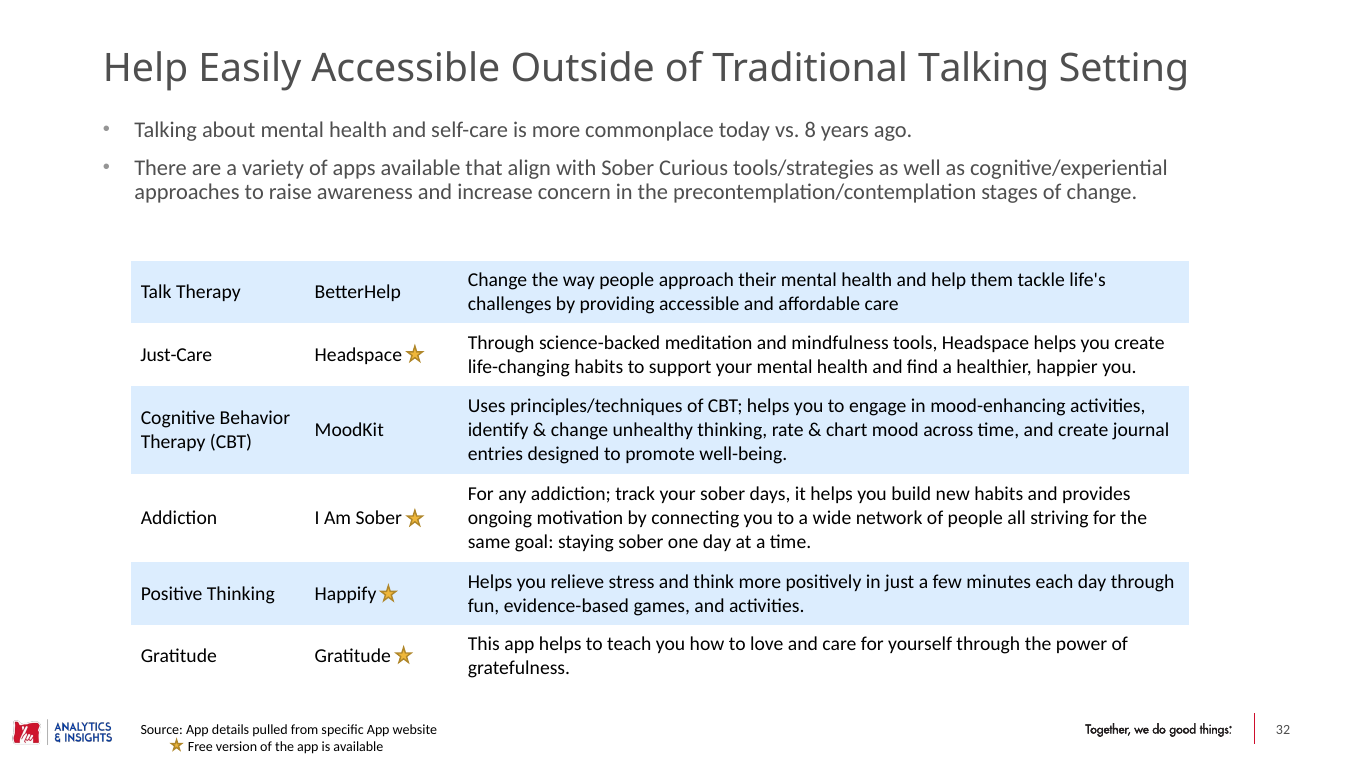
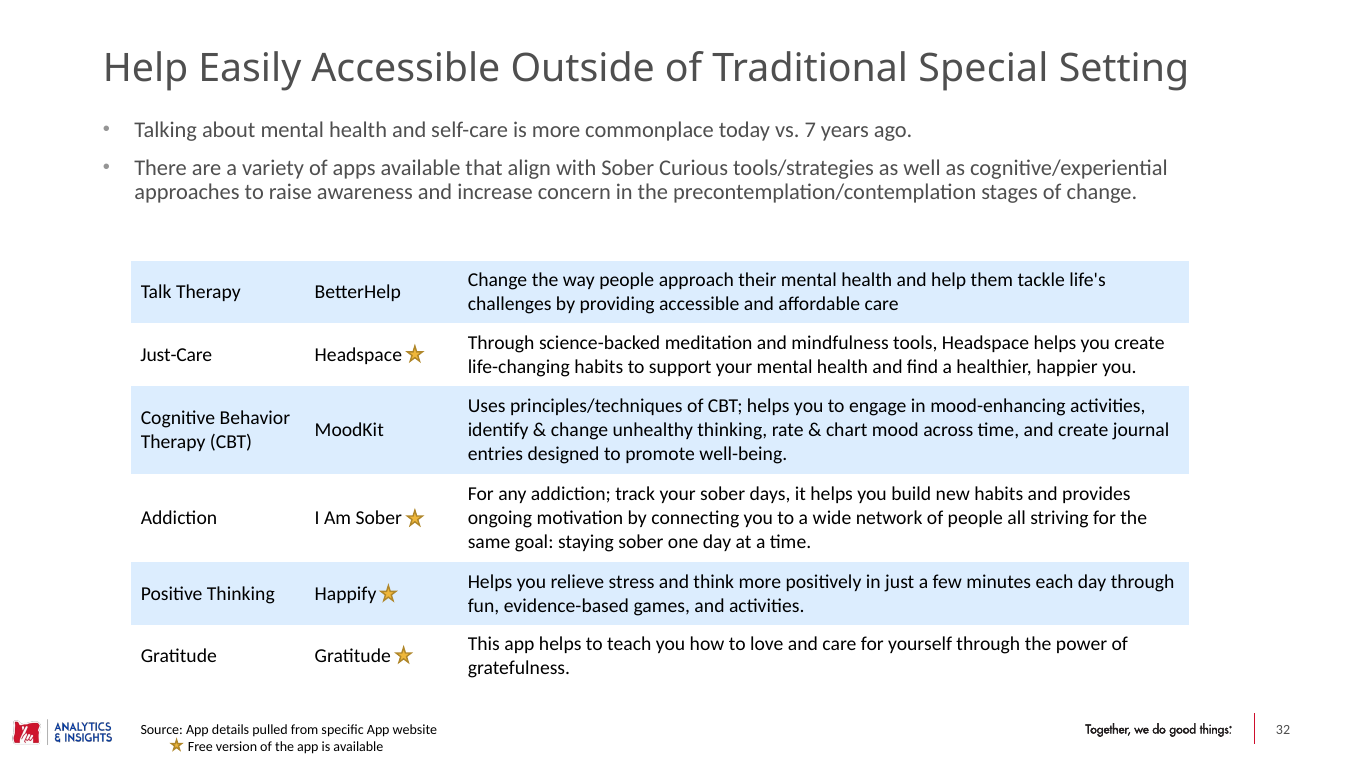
Traditional Talking: Talking -> Special
8: 8 -> 7
